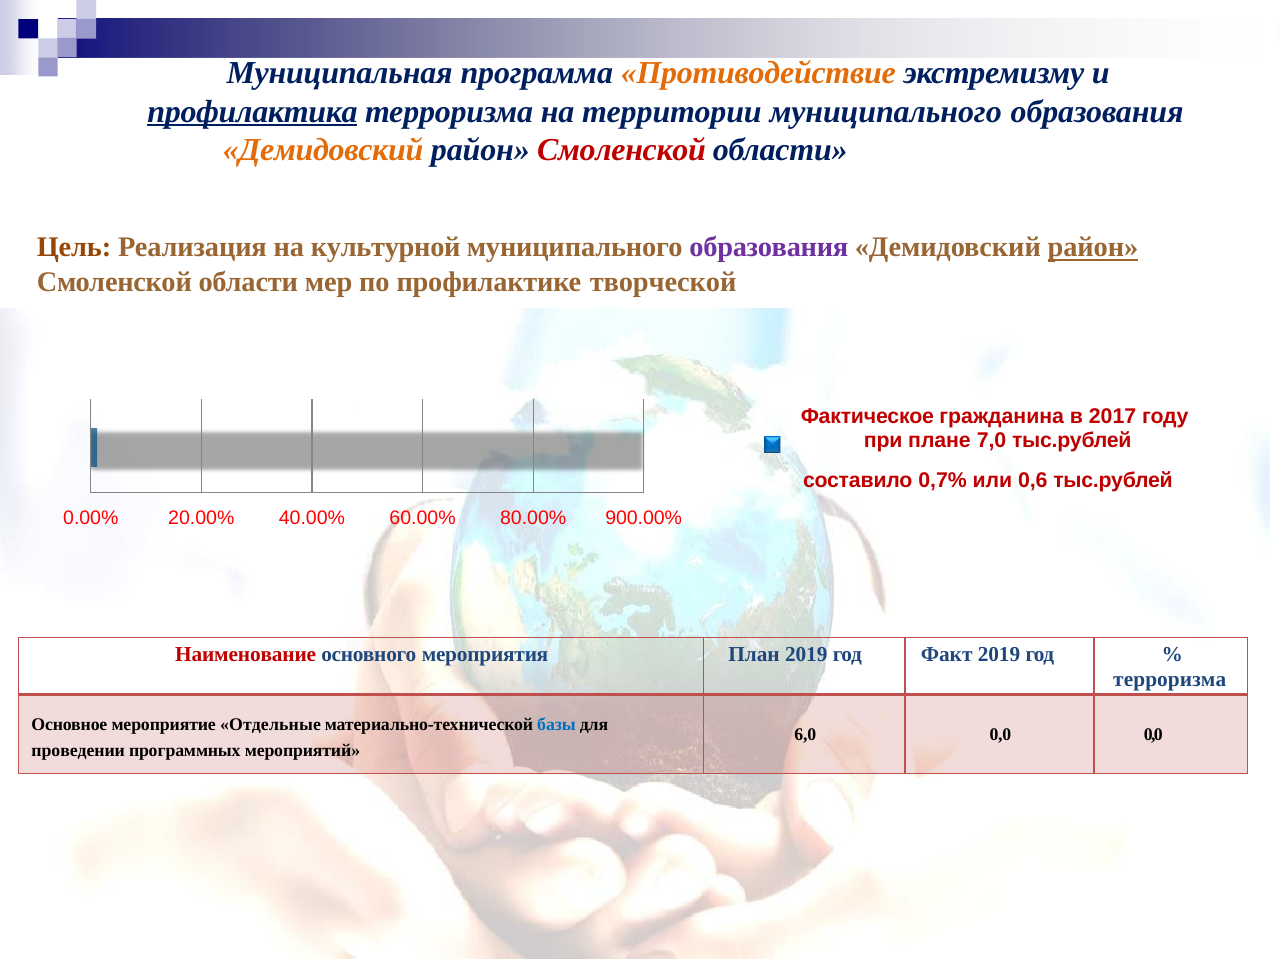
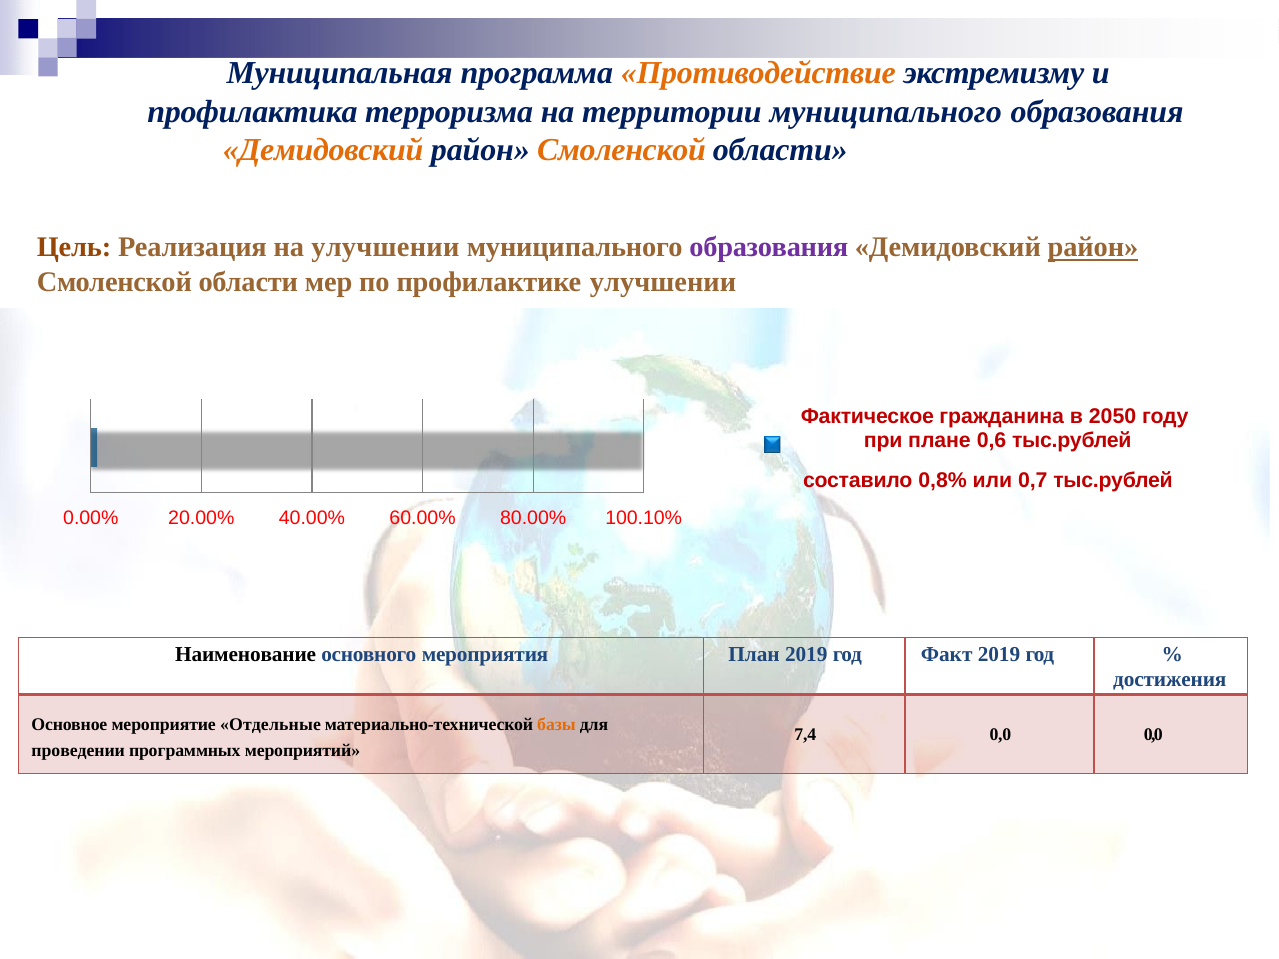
профилактика underline: present -> none
Смоленской at (622, 150) colour: red -> orange
на культурной: культурной -> улучшении
профилактике творческой: творческой -> улучшении
2017: 2017 -> 2050
7,0: 7,0 -> 0,6
0,7%: 0,7% -> 0,8%
0,6: 0,6 -> 0,7
900.00%: 900.00% -> 100.10%
Наименование colour: red -> black
терроризма at (1170, 679): терроризма -> достижения
базы colour: blue -> orange
6,0: 6,0 -> 7,4
